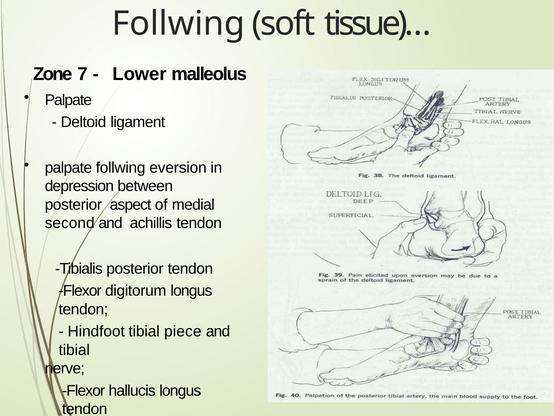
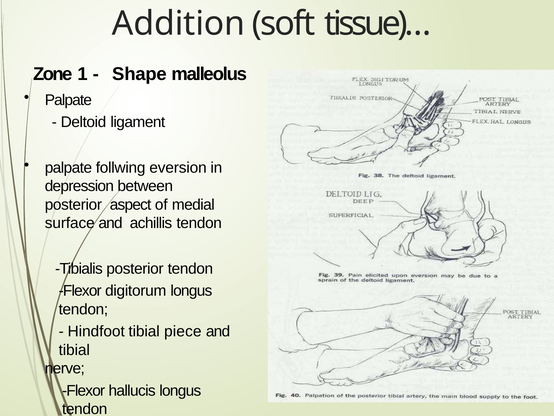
Follwing at (178, 23): Follwing -> Addition
7: 7 -> 1
Lower: Lower -> Shape
second: second -> surface
